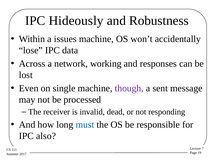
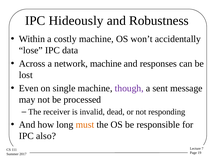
issues: issues -> costly
network working: working -> machine
must colour: blue -> orange
